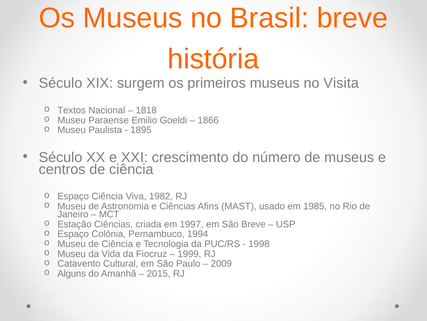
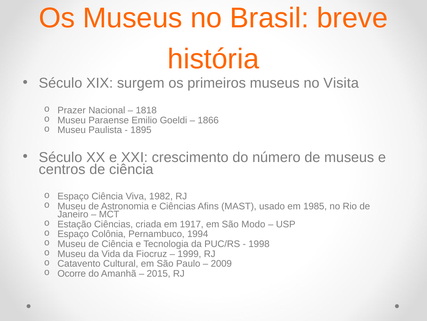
Textos: Textos -> Prazer
1997: 1997 -> 1917
São Breve: Breve -> Modo
Alguns: Alguns -> Ocorre
